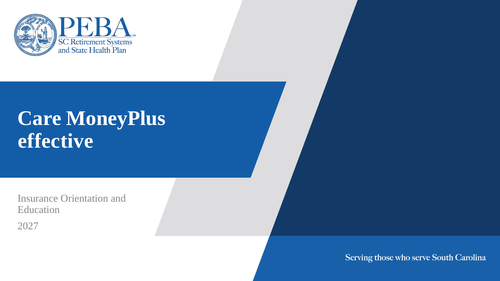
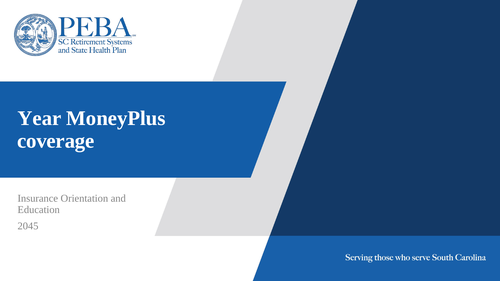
Care: Care -> Year
effective: effective -> coverage
2027: 2027 -> 2045
